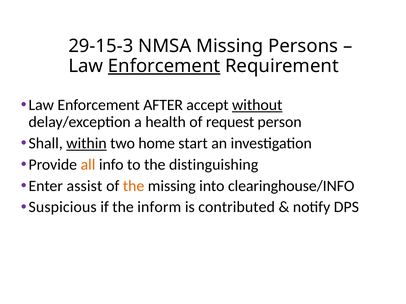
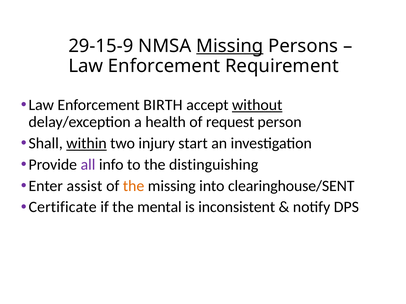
29-15-3: 29-15-3 -> 29-15-9
Missing at (230, 46) underline: none -> present
Enforcement at (164, 66) underline: present -> none
AFTER: AFTER -> BIRTH
home: home -> injury
all colour: orange -> purple
clearinghouse/INFO: clearinghouse/INFO -> clearinghouse/SENT
Suspicious: Suspicious -> Certificate
inform: inform -> mental
contributed: contributed -> inconsistent
